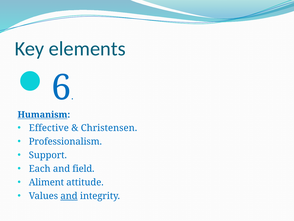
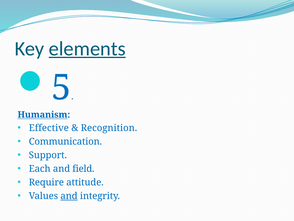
elements underline: none -> present
6: 6 -> 5
Christensen: Christensen -> Recognition
Professionalism: Professionalism -> Communication
Aliment: Aliment -> Require
